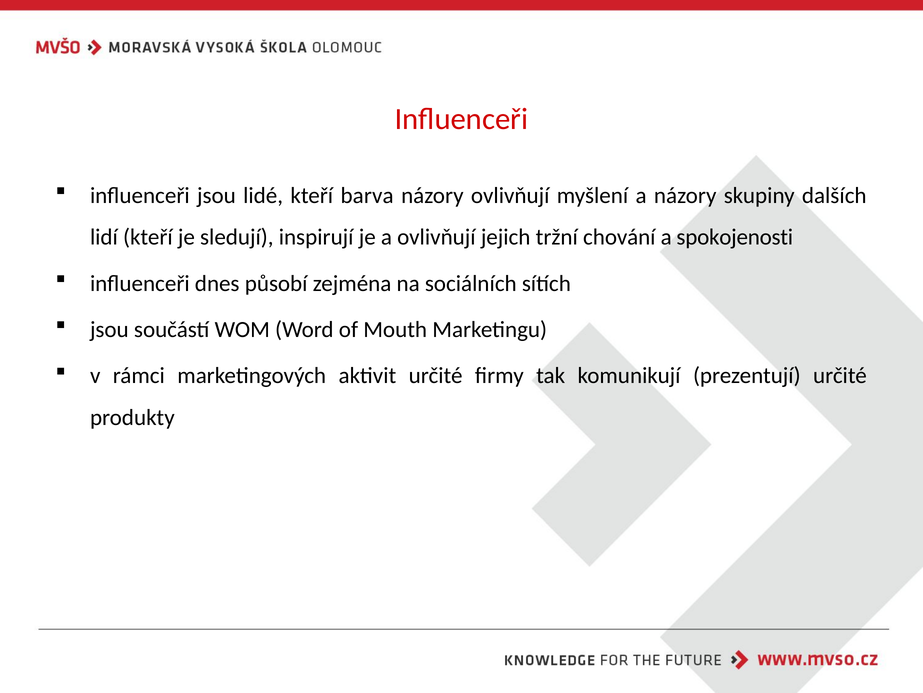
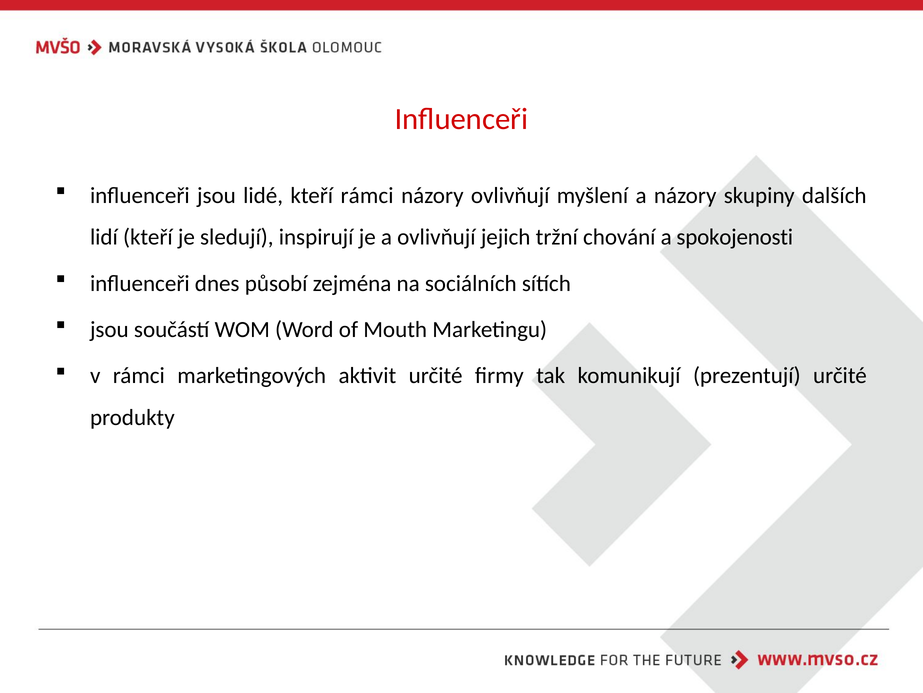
kteří barva: barva -> rámci
